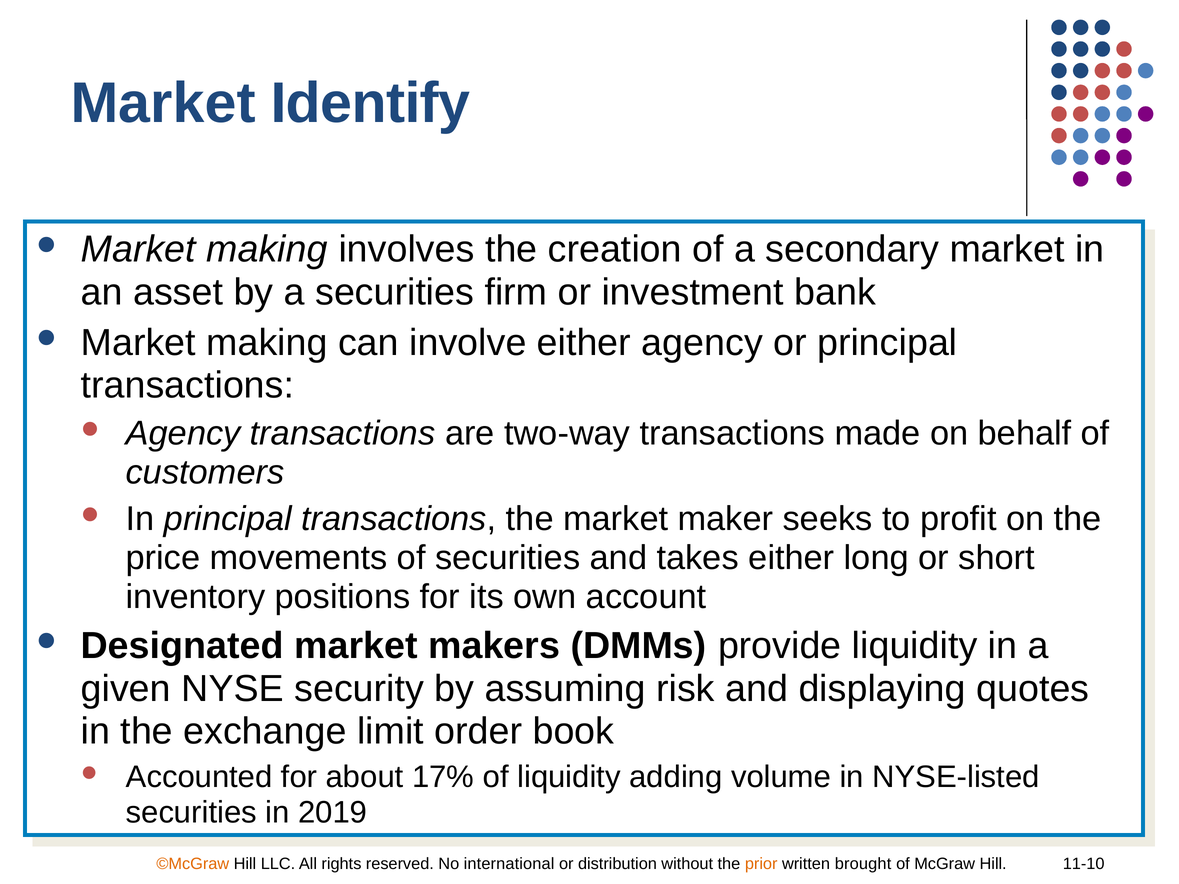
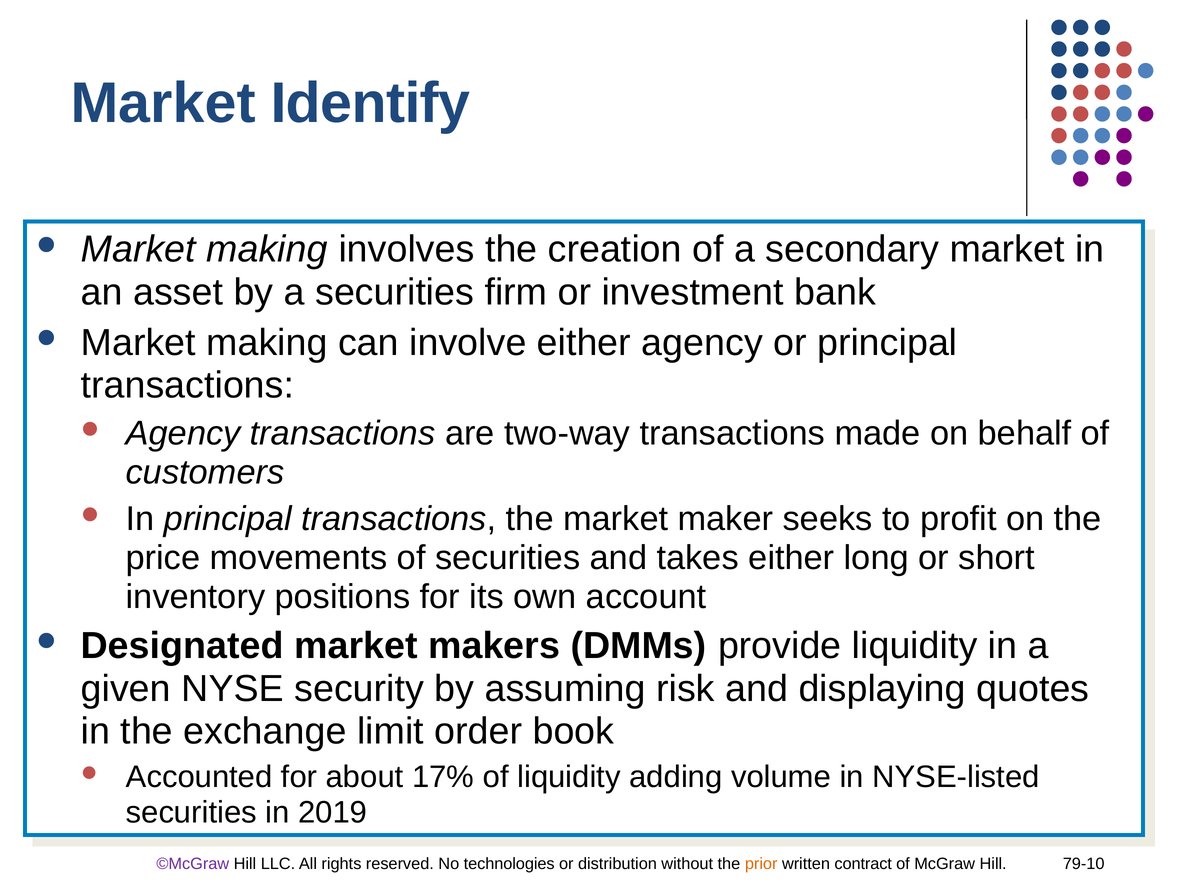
©McGraw colour: orange -> purple
international: international -> technologies
brought: brought -> contract
11-10: 11-10 -> 79-10
